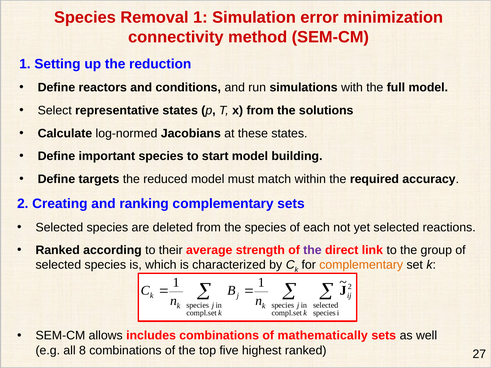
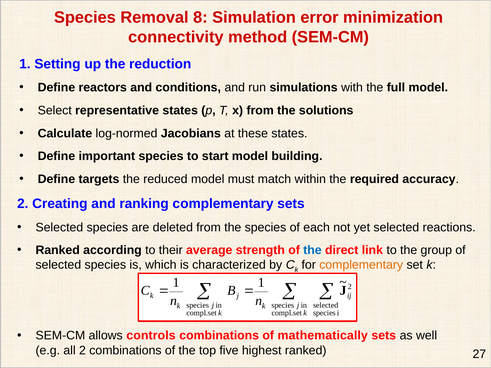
Removal 1: 1 -> 8
the at (312, 250) colour: purple -> blue
includes: includes -> controls
all 8: 8 -> 2
